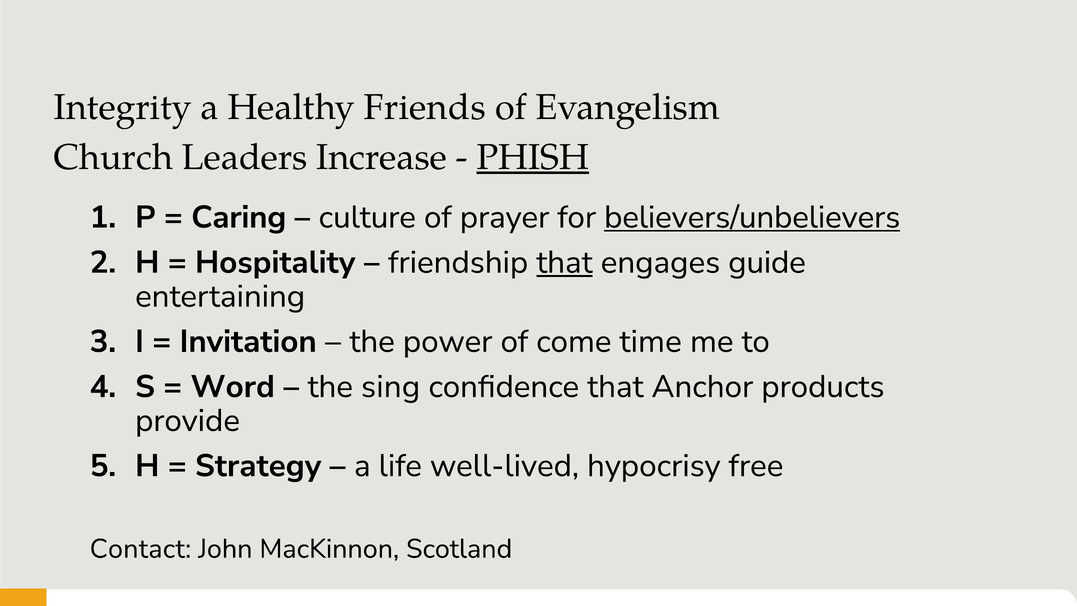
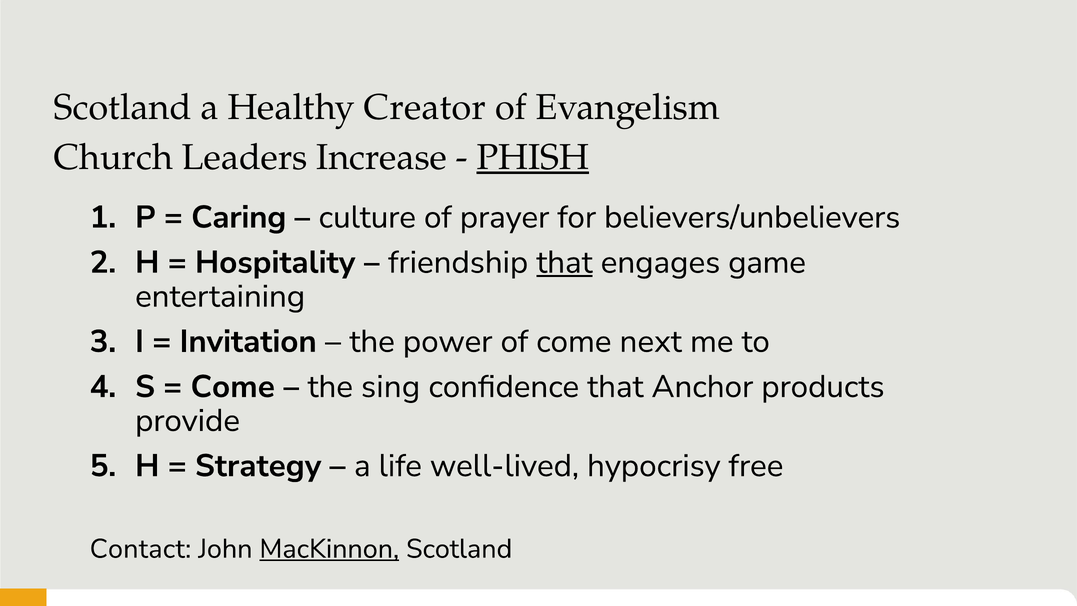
Integrity at (123, 107): Integrity -> Scotland
Friends: Friends -> Creator
believers/unbelievers underline: present -> none
guide: guide -> game
time: time -> next
Word at (233, 387): Word -> Come
MacKinnon underline: none -> present
